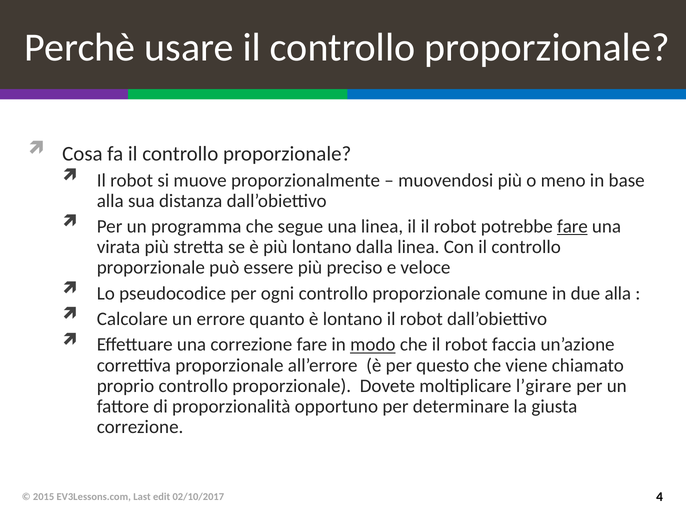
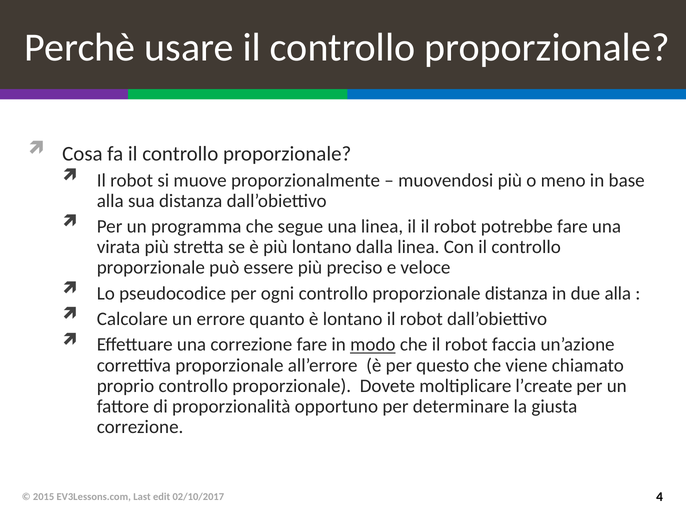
fare at (572, 227) underline: present -> none
proporzionale comune: comune -> distanza
l’girare: l’girare -> l’create
